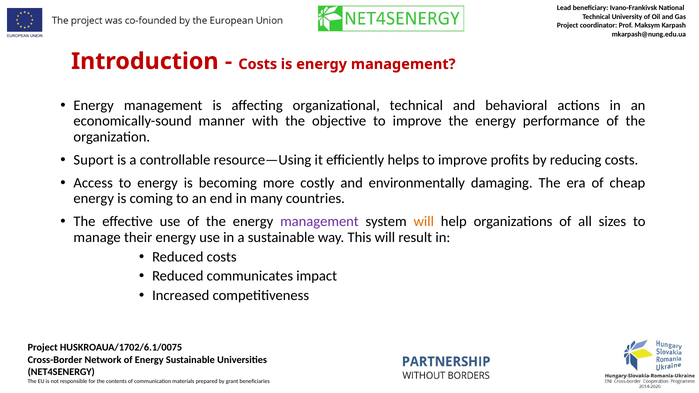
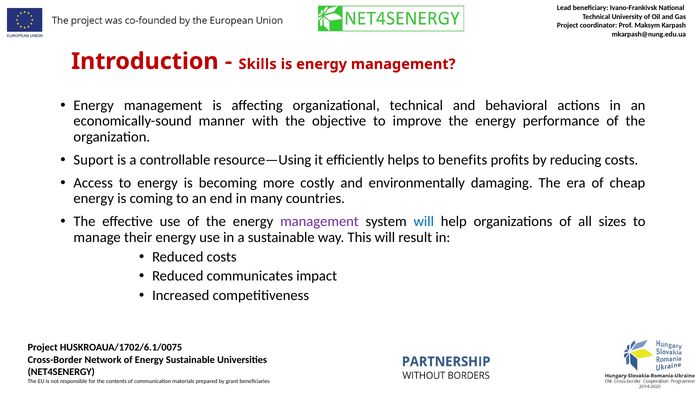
Costs at (258, 64): Costs -> Skills
helps to improve: improve -> benefits
will at (424, 222) colour: orange -> blue
